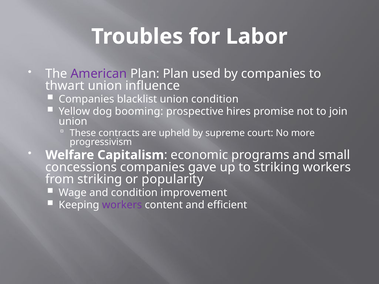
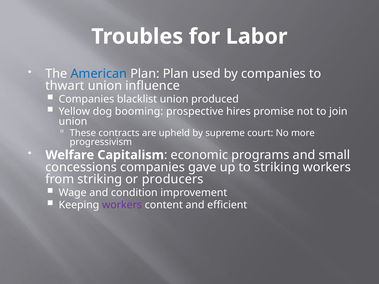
American colour: purple -> blue
union condition: condition -> produced
popularity: popularity -> producers
